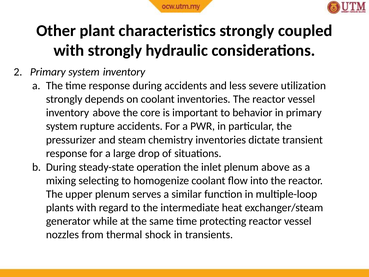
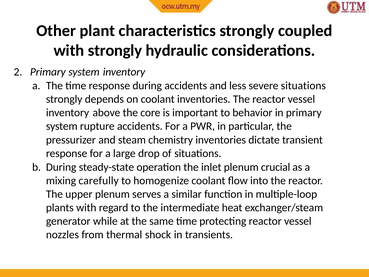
severe utilization: utilization -> situations
plenum above: above -> crucial
selecting: selecting -> carefully
